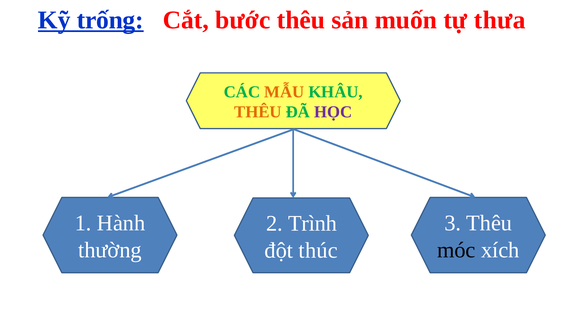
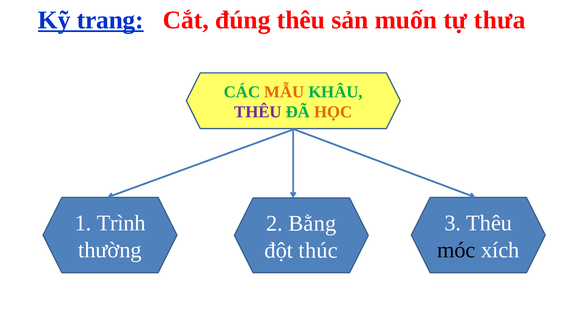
trống: trống -> trang
bước: bước -> đúng
THÊU at (258, 112) colour: orange -> purple
HỌC colour: purple -> orange
Hành: Hành -> Trình
Trình: Trình -> Bằng
